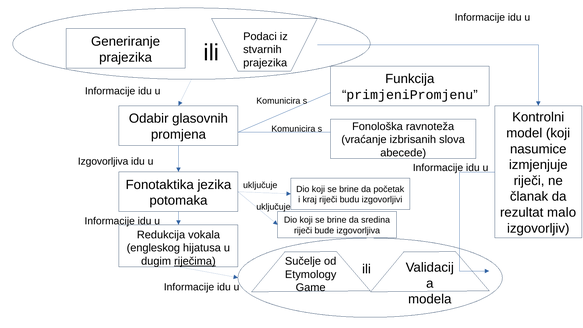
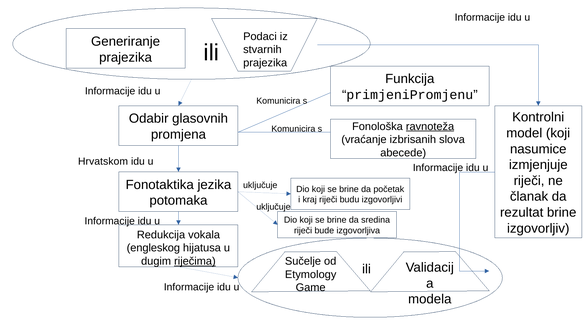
ravnoteža underline: none -> present
Izgovorljiva at (103, 161): Izgovorljiva -> Hrvatskom
rezultat malo: malo -> brine
